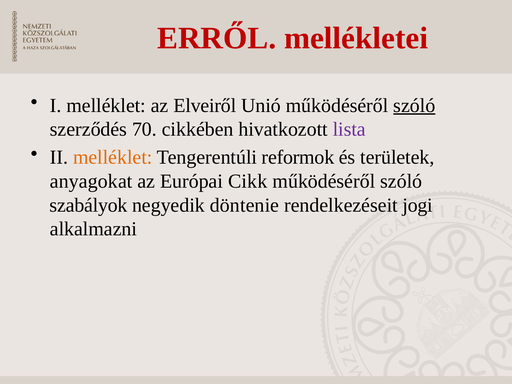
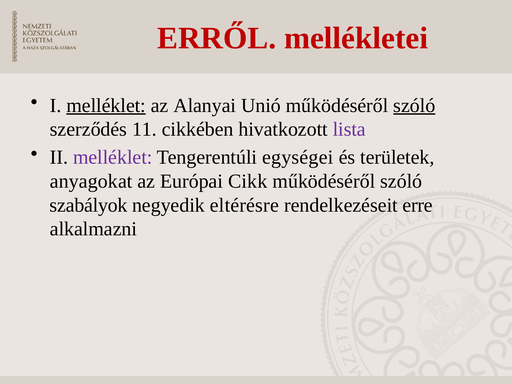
melléklet at (106, 106) underline: none -> present
Elveiről: Elveiről -> Alanyai
70: 70 -> 11
melléklet at (113, 157) colour: orange -> purple
reformok: reformok -> egységei
döntenie: döntenie -> eltérésre
jogi: jogi -> erre
